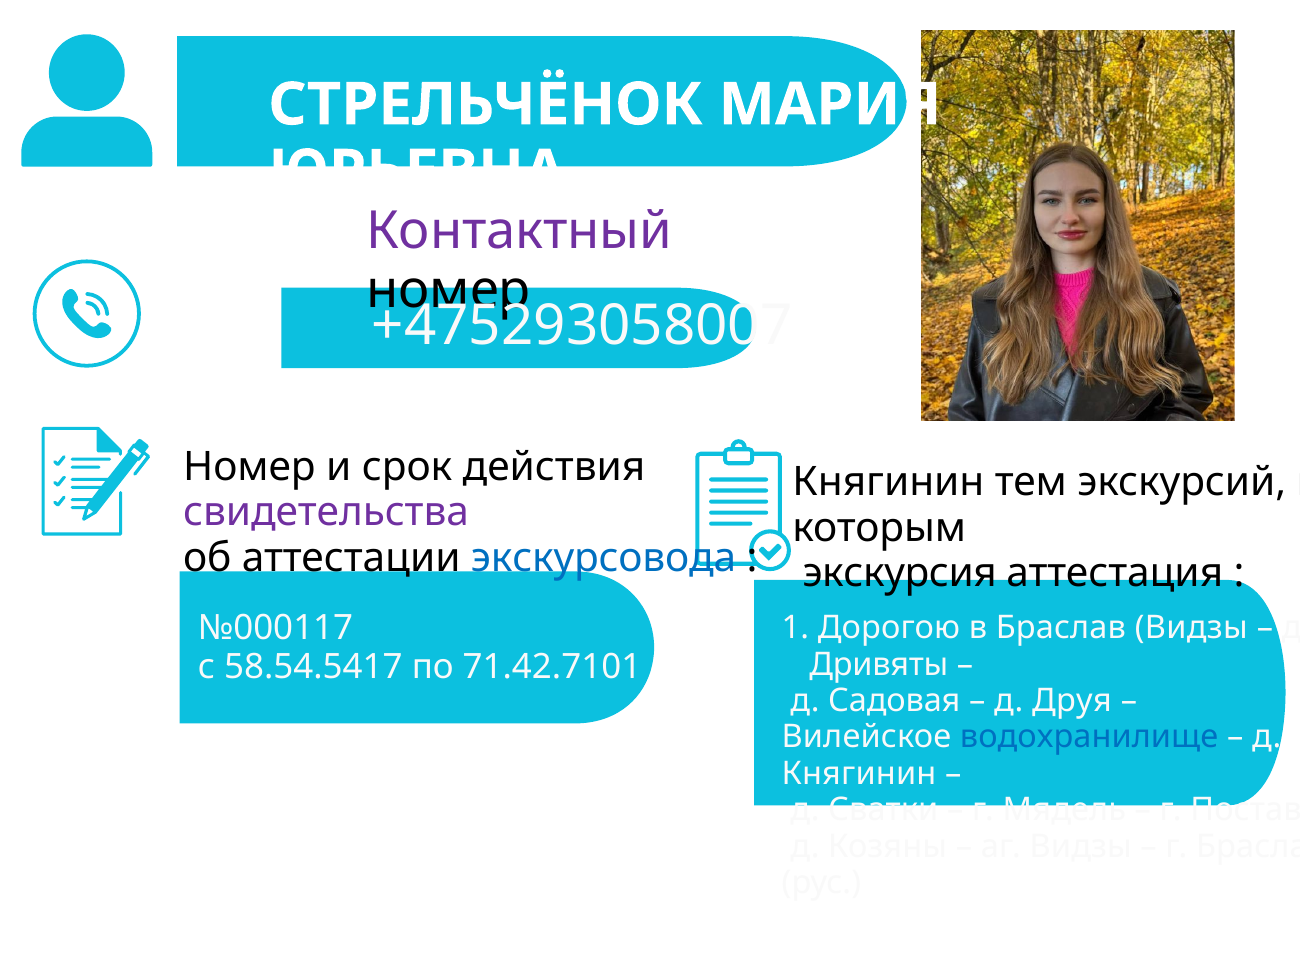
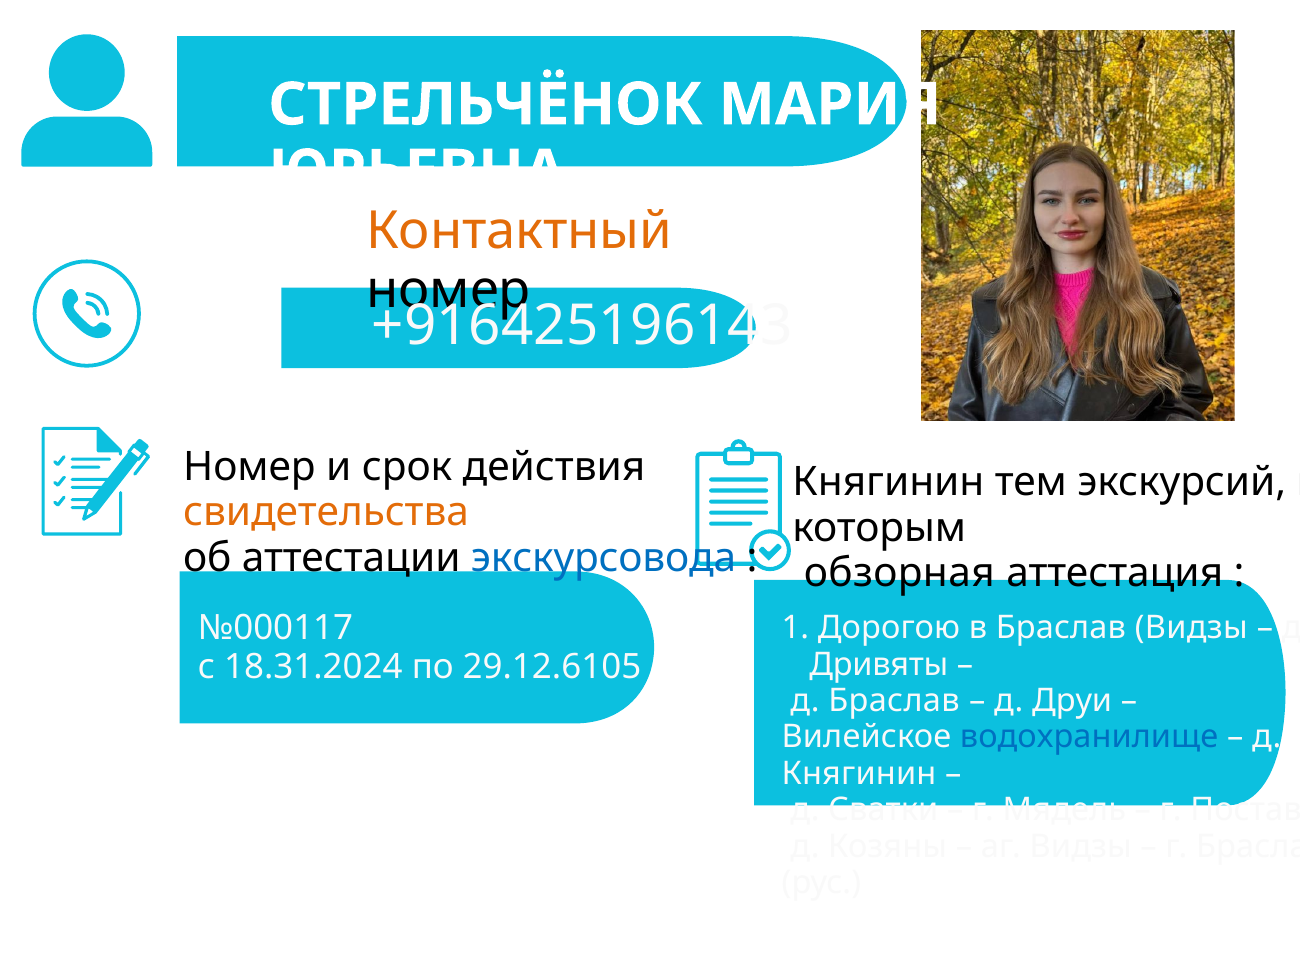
Контактный colour: purple -> orange
+475293058007: +475293058007 -> +916425196143
свидетельства colour: purple -> orange
экскурсия: экскурсия -> обзорная
58.54.5417: 58.54.5417 -> 18.31.2024
71.42.7101: 71.42.7101 -> 29.12.6105
д Садовая: Садовая -> Браслав
Друя: Друя -> Друи
